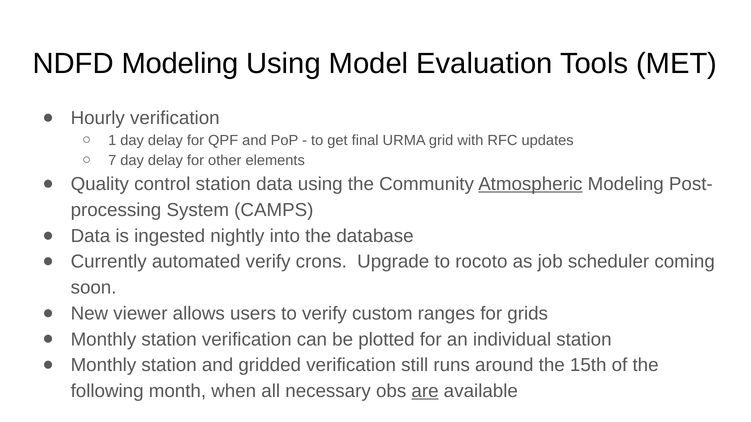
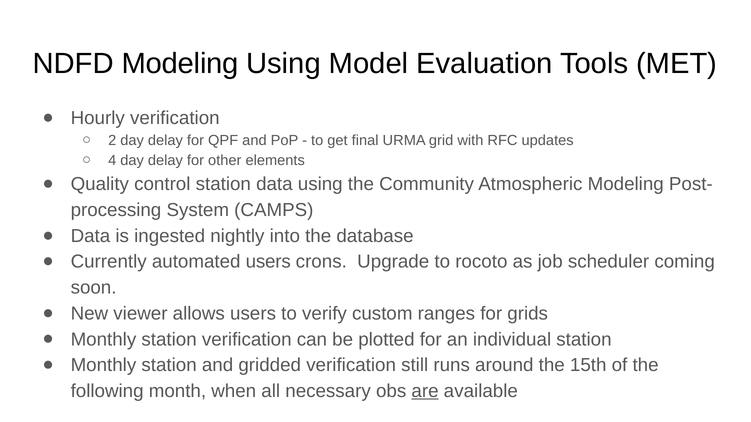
1: 1 -> 2
7: 7 -> 4
Atmospheric underline: present -> none
automated verify: verify -> users
